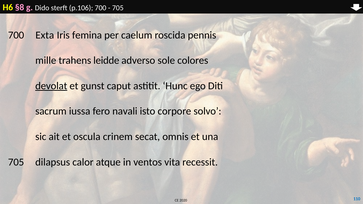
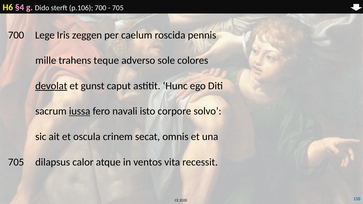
§8: §8 -> §4
Exta: Exta -> Lege
femina: femina -> zeggen
leidde: leidde -> teque
iussa underline: none -> present
